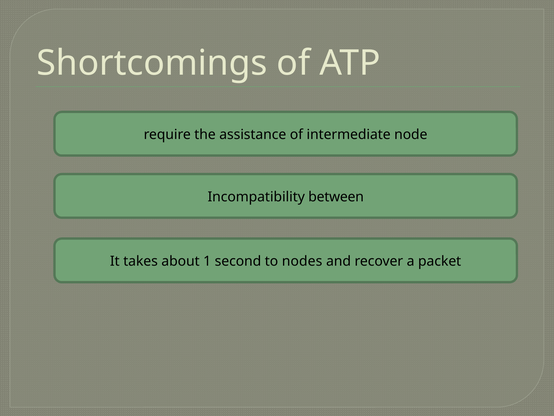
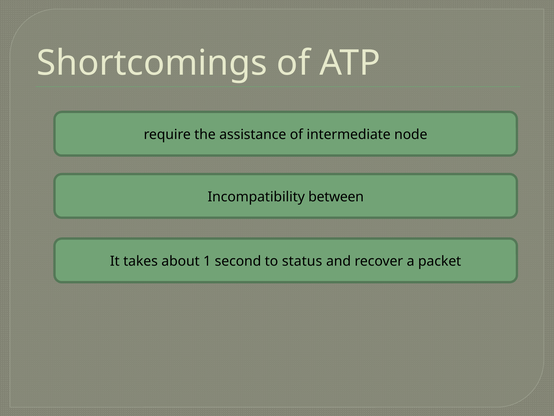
nodes: nodes -> status
